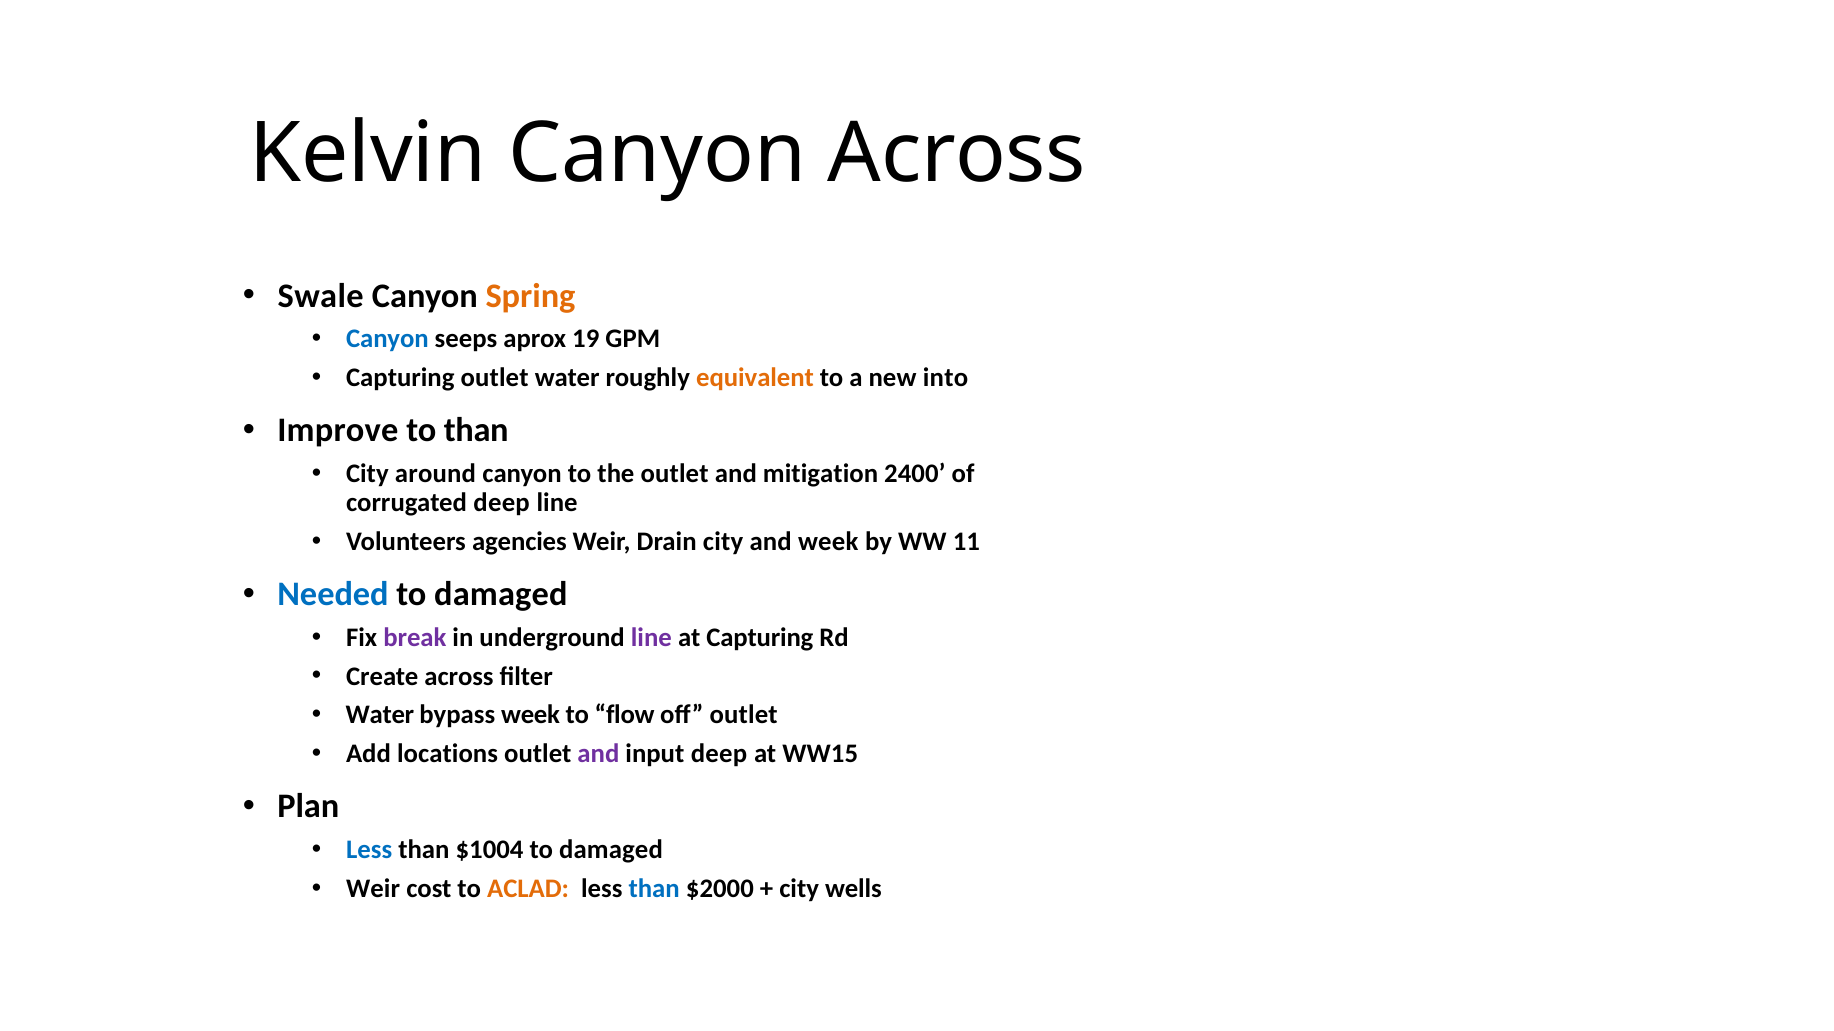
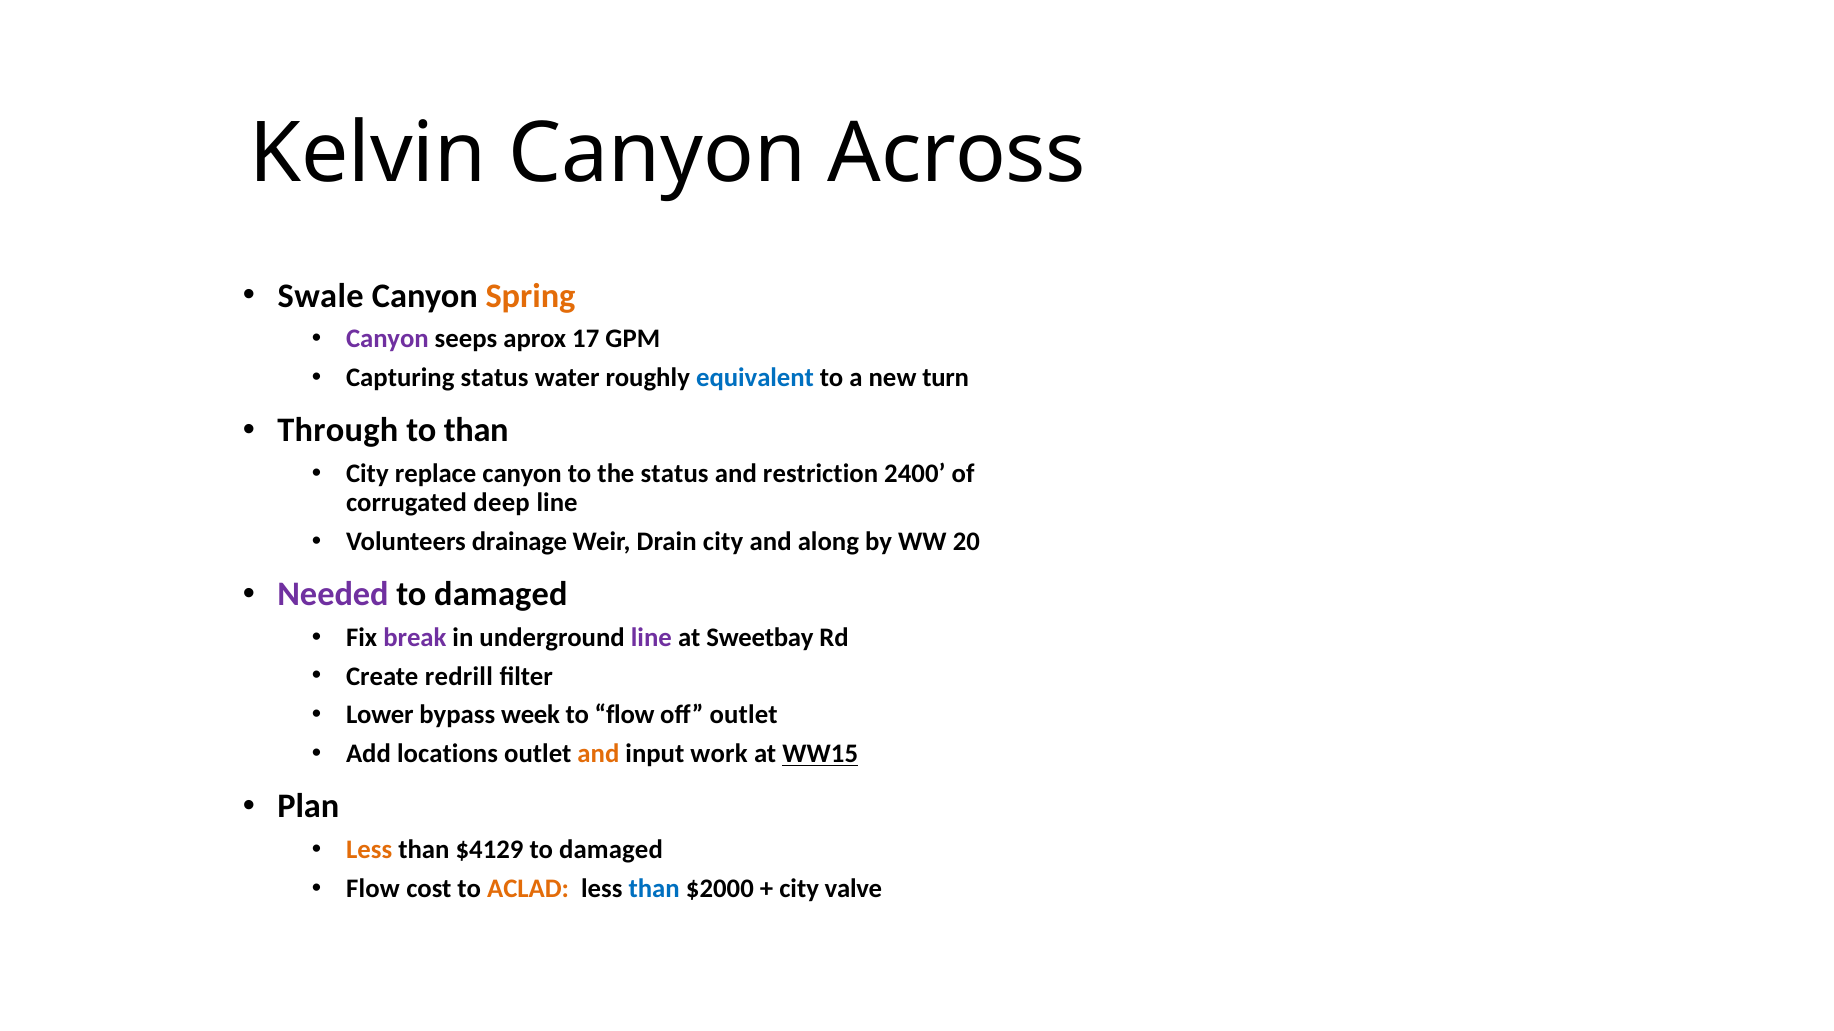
Canyon at (387, 339) colour: blue -> purple
19: 19 -> 17
Capturing outlet: outlet -> status
equivalent colour: orange -> blue
into: into -> turn
Improve: Improve -> Through
around: around -> replace
the outlet: outlet -> status
mitigation: mitigation -> restriction
agencies: agencies -> drainage
and week: week -> along
11: 11 -> 20
Needed colour: blue -> purple
at Capturing: Capturing -> Sweetbay
Create across: across -> redrill
Water at (380, 715): Water -> Lower
and at (598, 754) colour: purple -> orange
input deep: deep -> work
WW15 underline: none -> present
Less at (369, 850) colour: blue -> orange
$1004: $1004 -> $4129
Weir at (373, 889): Weir -> Flow
wells: wells -> valve
